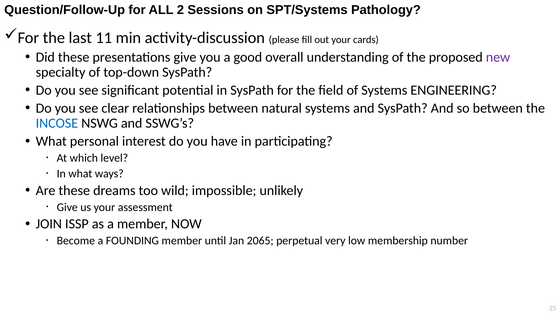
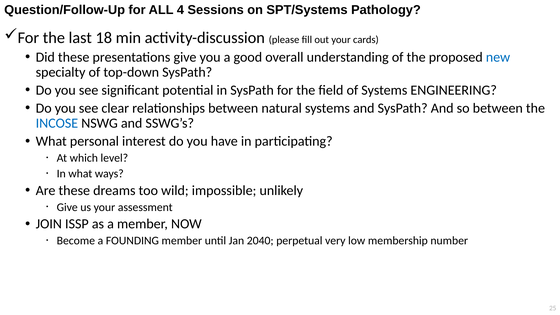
2: 2 -> 4
11: 11 -> 18
new colour: purple -> blue
2065: 2065 -> 2040
